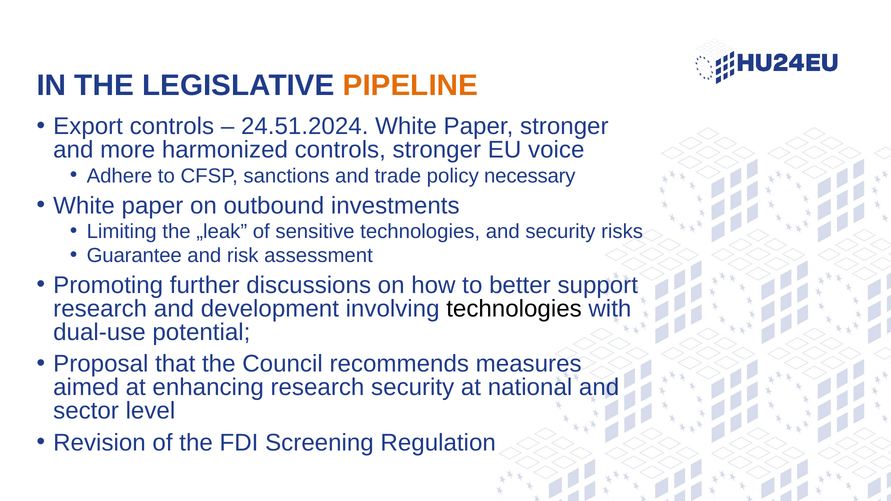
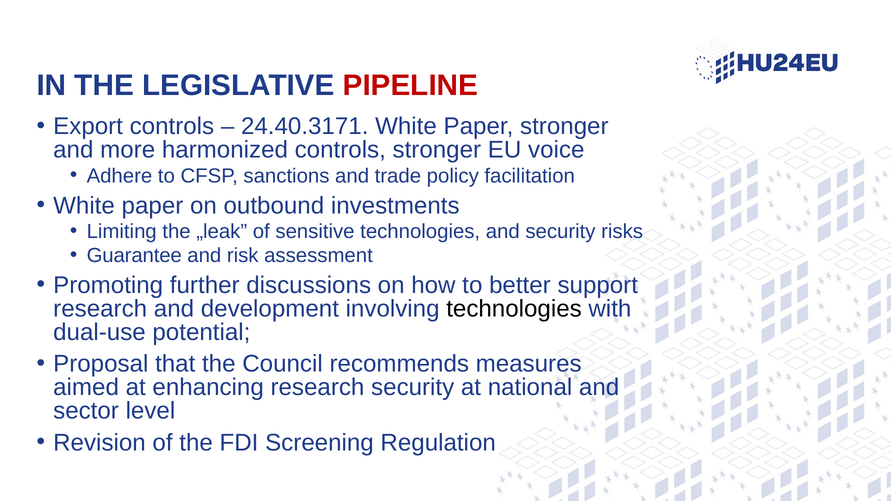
PIPELINE colour: orange -> red
24.51.2024: 24.51.2024 -> 24.40.3171
necessary: necessary -> facilitation
